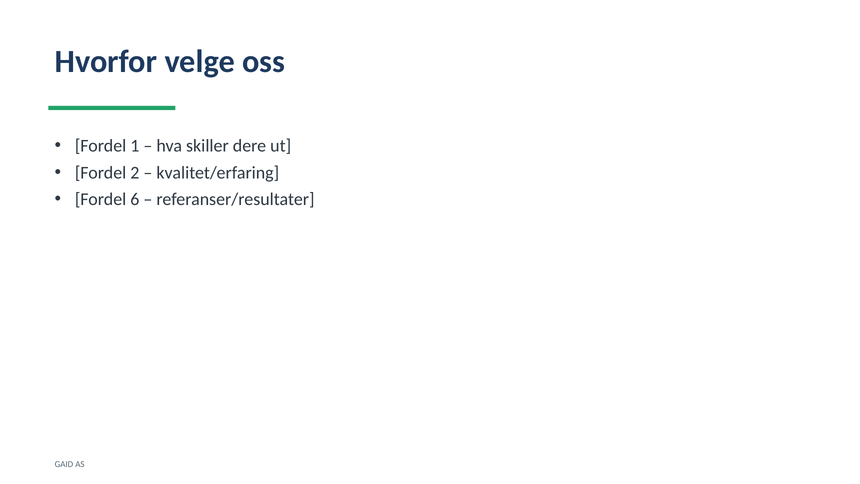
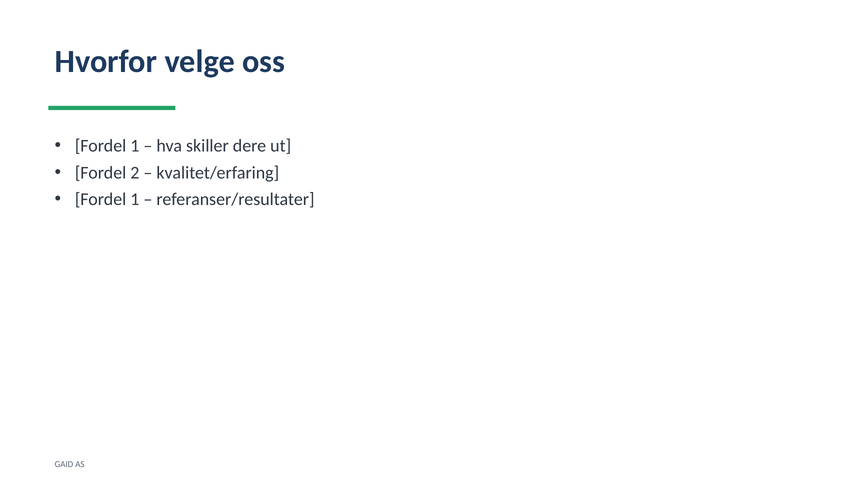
6 at (135, 199): 6 -> 1
